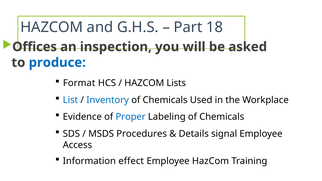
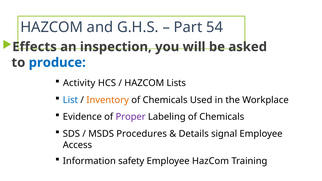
18: 18 -> 54
Offices: Offices -> Effects
Format: Format -> Activity
Inventory colour: blue -> orange
Proper colour: blue -> purple
effect: effect -> safety
